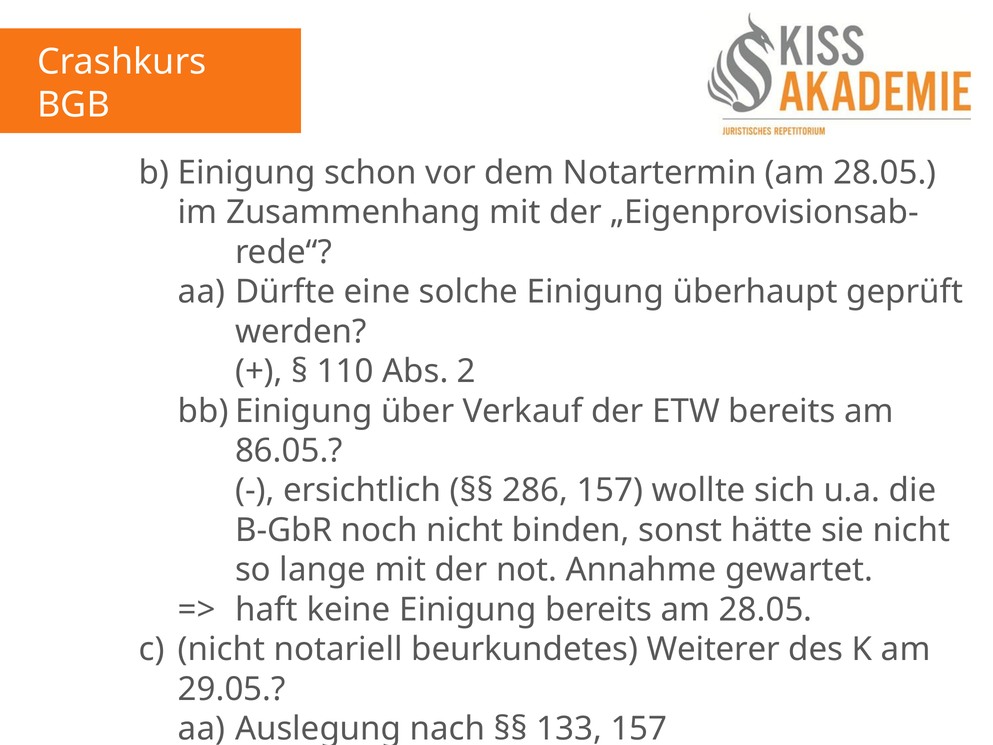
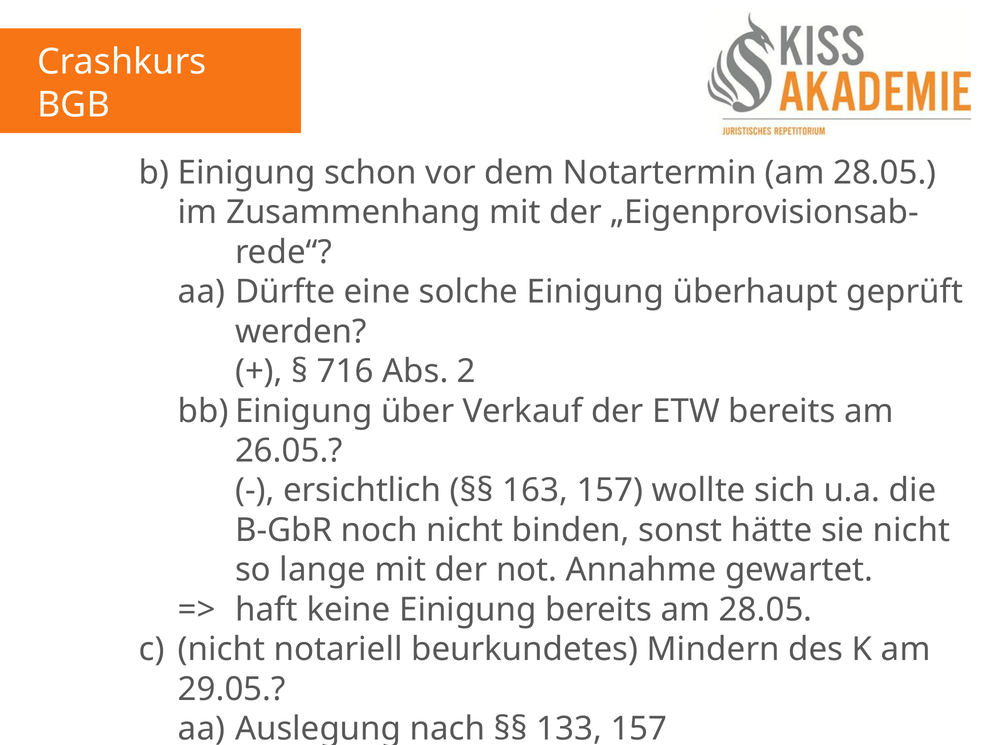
110: 110 -> 716
86.05: 86.05 -> 26.05
286: 286 -> 163
Weiterer: Weiterer -> Mindern
